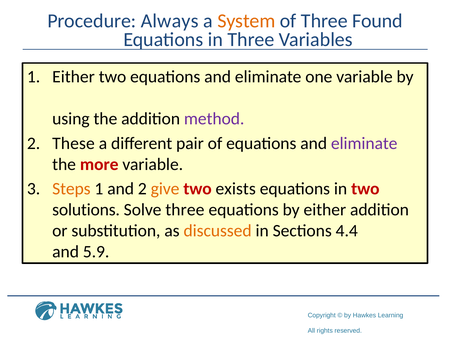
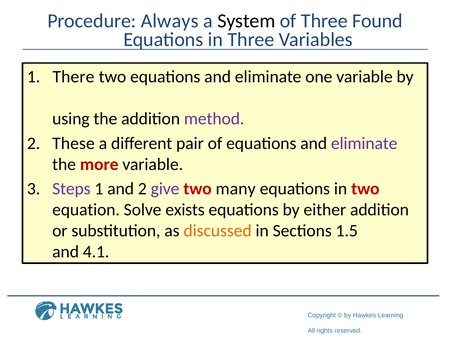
System colour: orange -> black
1 Either: Either -> There
Steps colour: orange -> purple
give colour: orange -> purple
exists: exists -> many
solutions: solutions -> equation
Solve three: three -> exists
4.4: 4.4 -> 1.5
5.9: 5.9 -> 4.1
